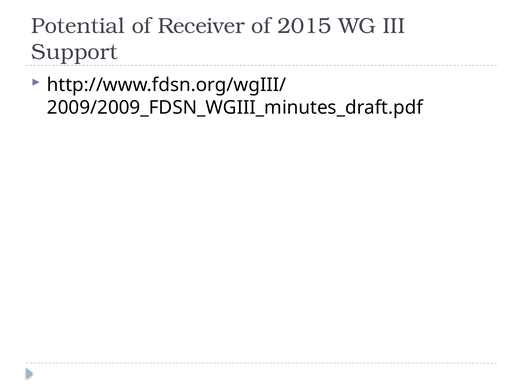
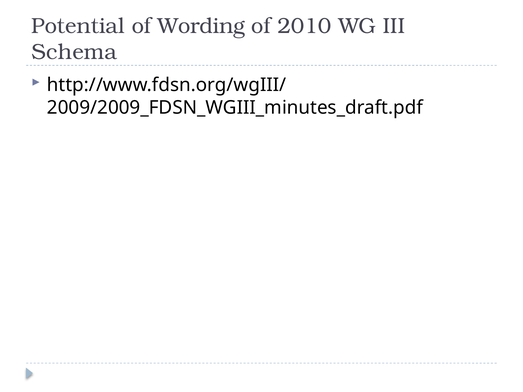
Receiver: Receiver -> Wording
2015: 2015 -> 2010
Support: Support -> Schema
